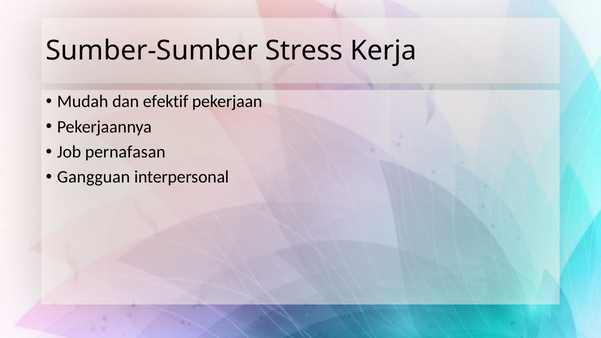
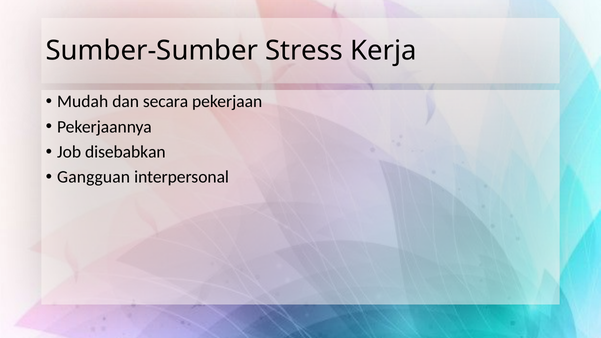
efektif: efektif -> secara
pernafasan: pernafasan -> disebabkan
